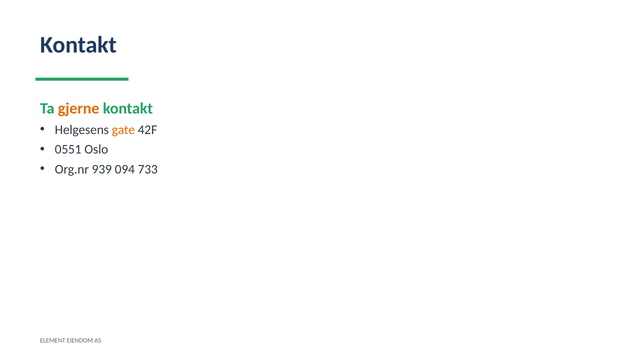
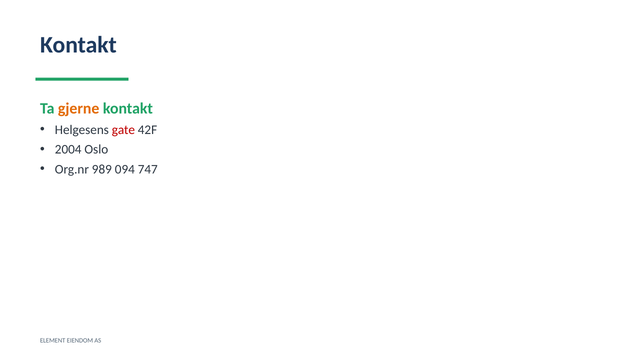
gate colour: orange -> red
0551: 0551 -> 2004
939: 939 -> 989
733: 733 -> 747
